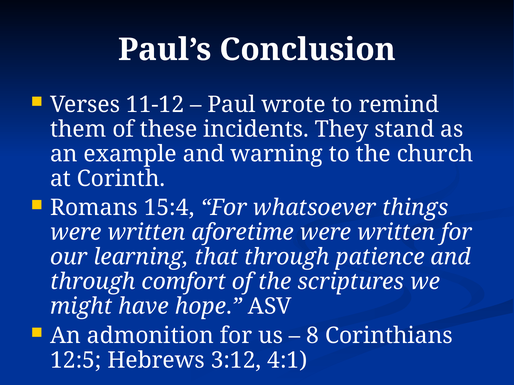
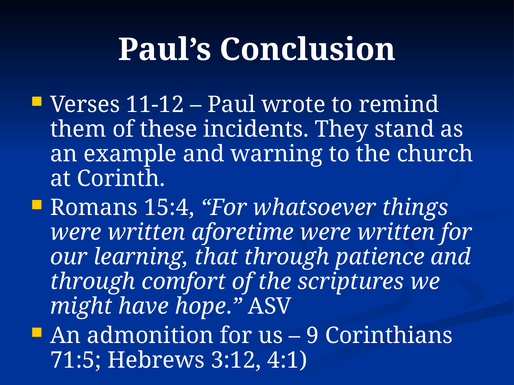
8: 8 -> 9
12:5: 12:5 -> 71:5
